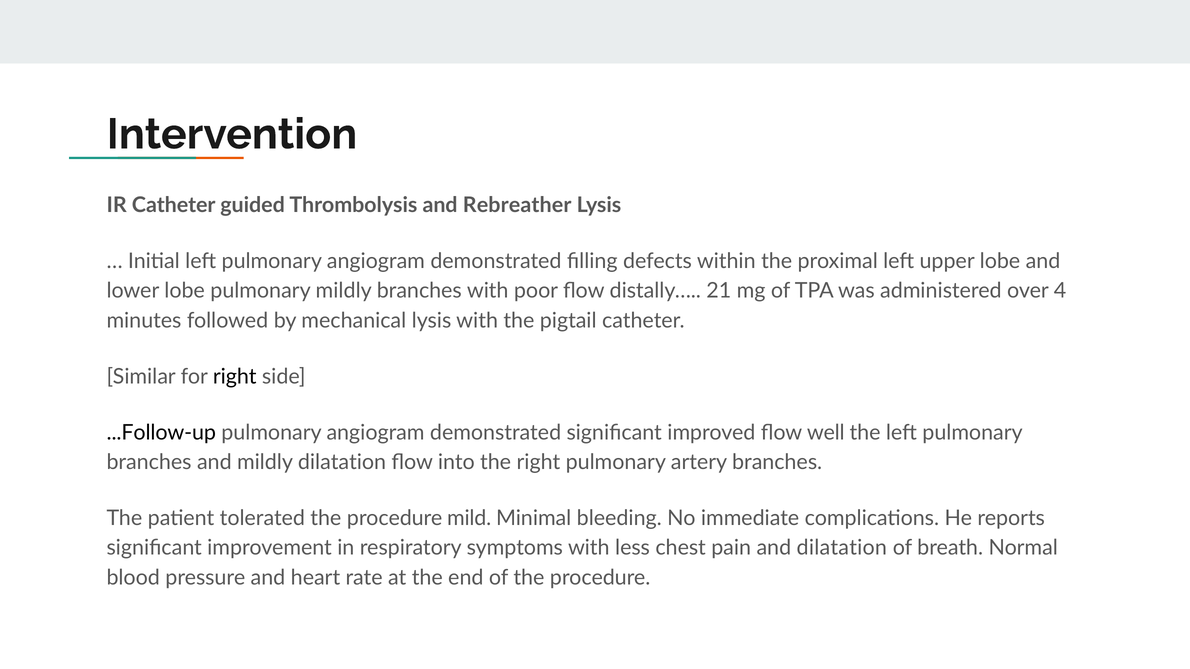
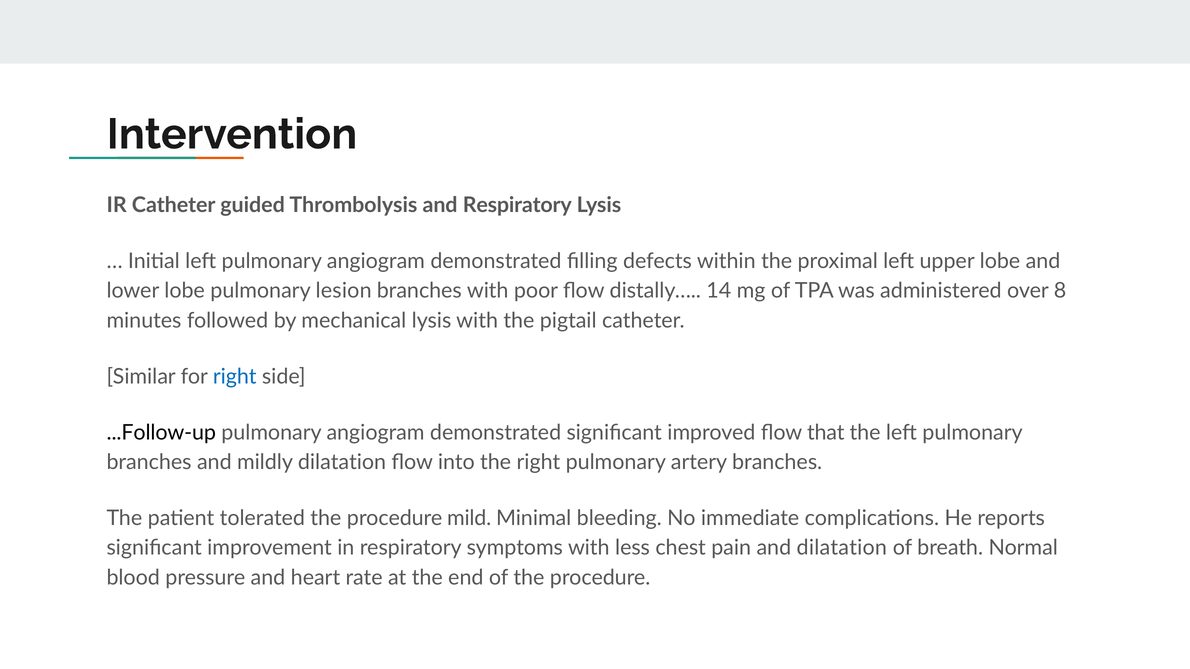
and Rebreather: Rebreather -> Respiratory
pulmonary mildly: mildly -> lesion
21: 21 -> 14
4: 4 -> 8
right at (235, 377) colour: black -> blue
well: well -> that
